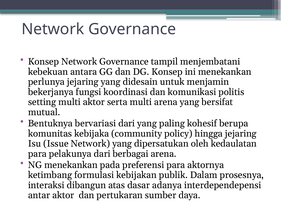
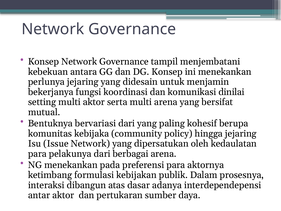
politis: politis -> dinilai
